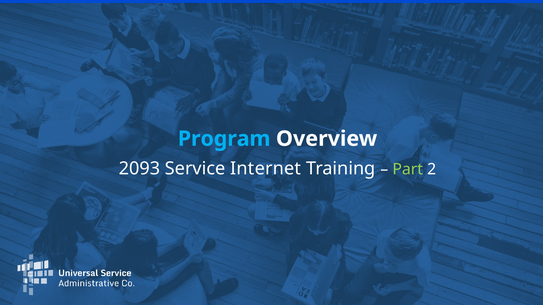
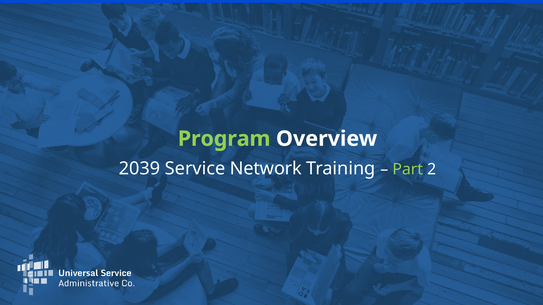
Program colour: light blue -> light green
2093: 2093 -> 2039
Internet: Internet -> Network
